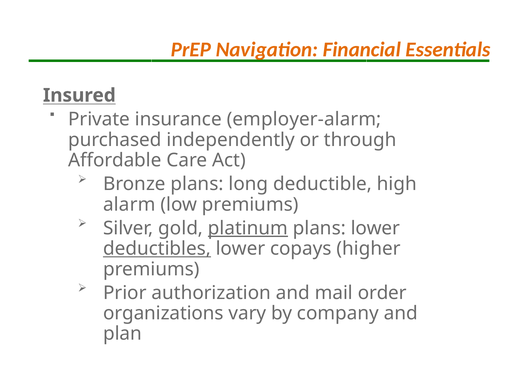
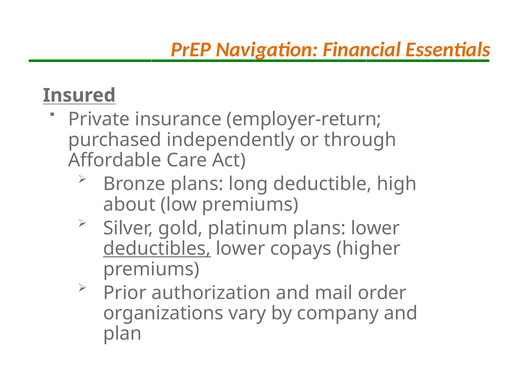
employer-alarm: employer-alarm -> employer-return
alarm: alarm -> about
platinum underline: present -> none
